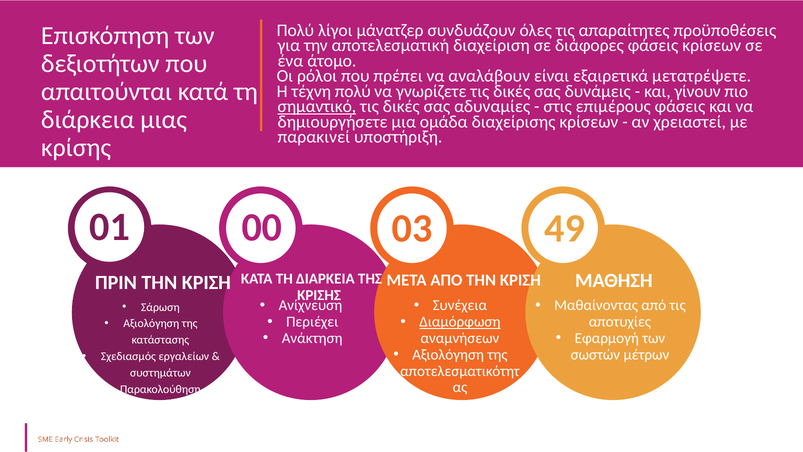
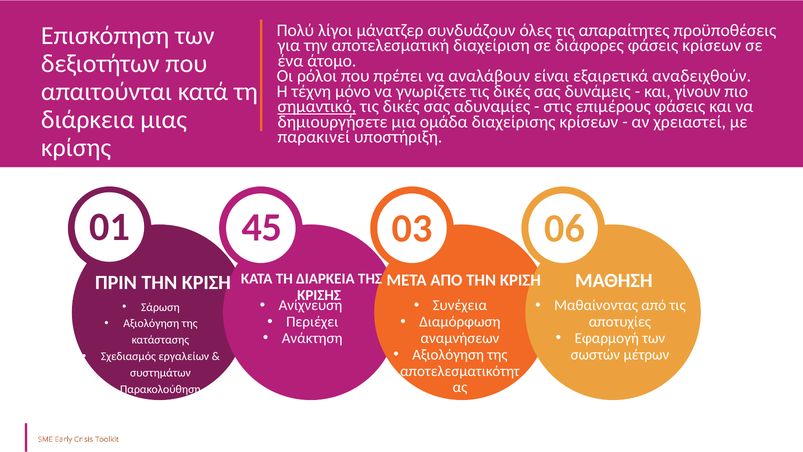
μετατρέψετε: μετατρέψετε -> αναδειχθούν
τέχνη πολύ: πολύ -> μόνο
00: 00 -> 45
49: 49 -> 06
Διαμόρφωση underline: present -> none
